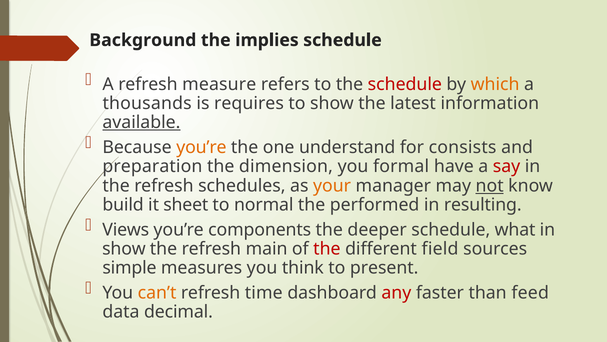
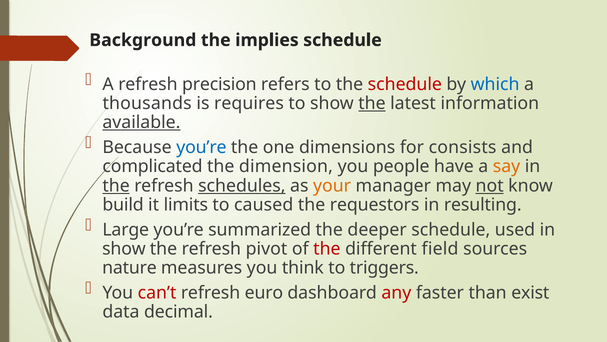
measure: measure -> precision
which colour: orange -> blue
the at (372, 103) underline: none -> present
you’re at (201, 147) colour: orange -> blue
understand: understand -> dimensions
preparation: preparation -> complicated
formal: formal -> people
say colour: red -> orange
the at (116, 185) underline: none -> present
schedules underline: none -> present
sheet: sheet -> limits
normal: normal -> caused
performed: performed -> requestors
Views: Views -> Large
components: components -> summarized
what: what -> used
main: main -> pivot
simple: simple -> nature
present: present -> triggers
can’t colour: orange -> red
time: time -> euro
feed: feed -> exist
